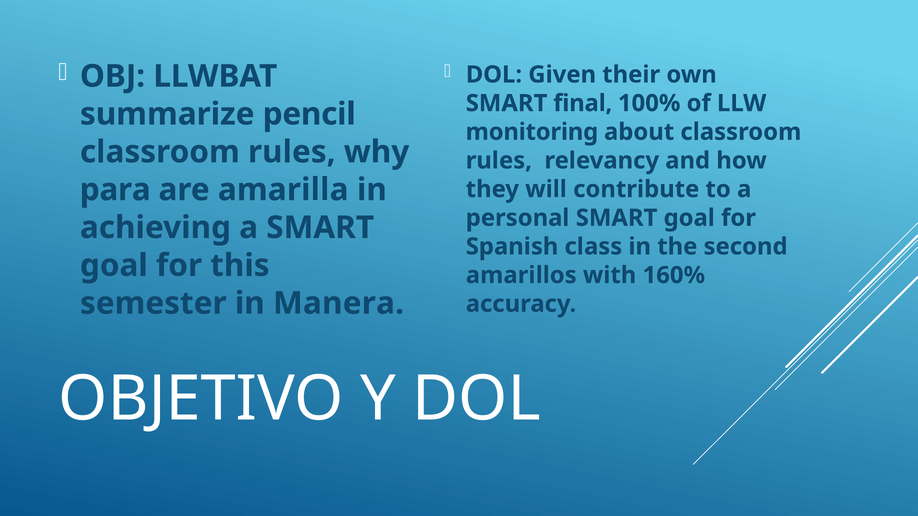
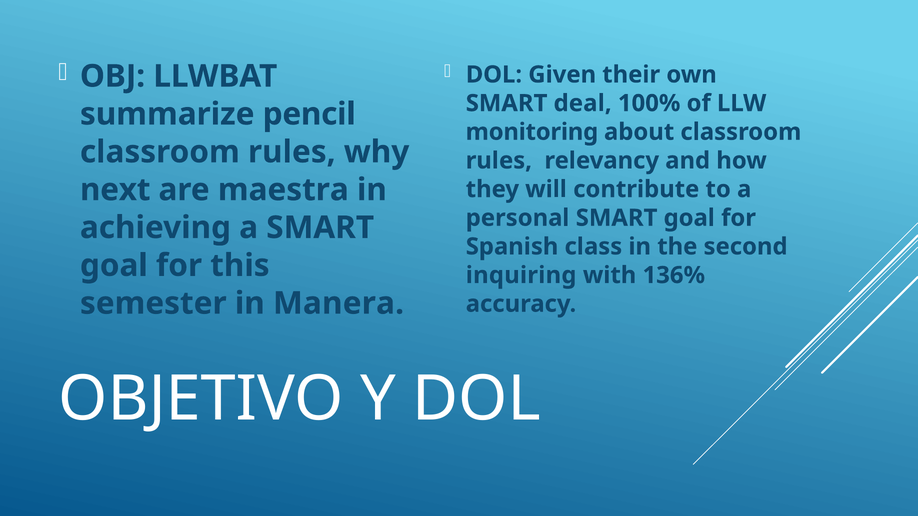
final: final -> deal
para: para -> next
amarilla: amarilla -> maestra
amarillos: amarillos -> inquiring
160%: 160% -> 136%
